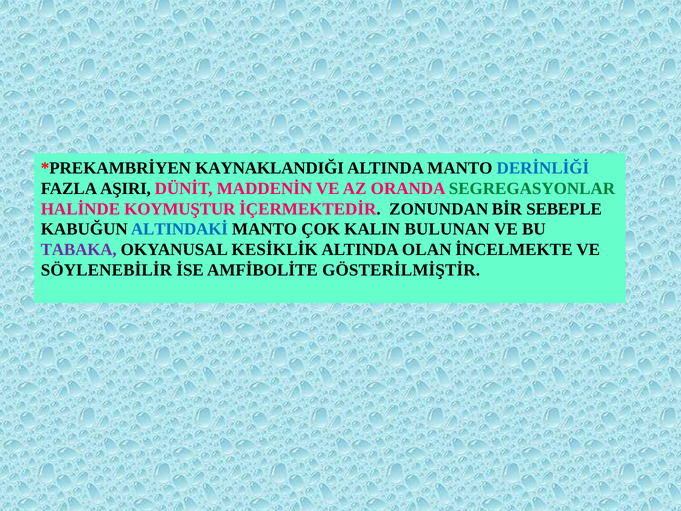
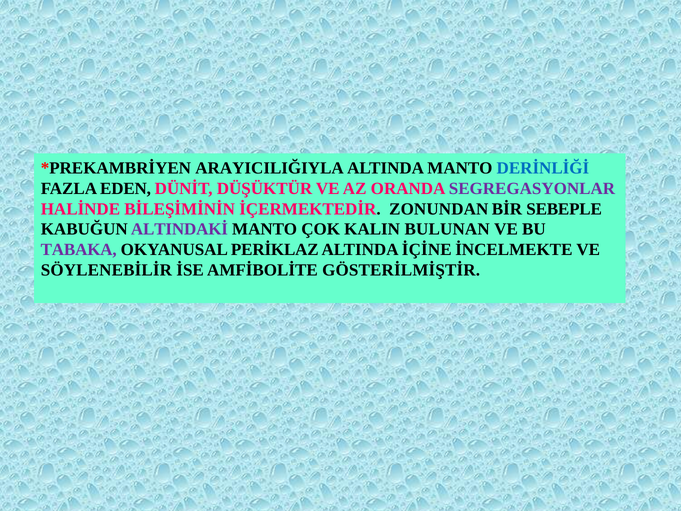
KAYNAKLANDIĞI: KAYNAKLANDIĞI -> ARAYICILIĞIYLA
AŞIRI: AŞIRI -> EDEN
MADDENİN: MADDENİN -> DÜŞÜKTÜR
SEGREGASYONLAR colour: green -> purple
KOYMUŞTUR: KOYMUŞTUR -> BİLEŞİMİNİN
ALTINDAKİ colour: blue -> purple
KESİKLİK: KESİKLİK -> PERİKLAZ
OLAN: OLAN -> İÇİNE
